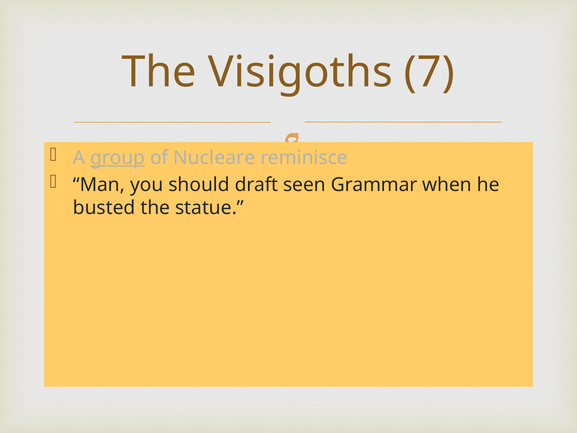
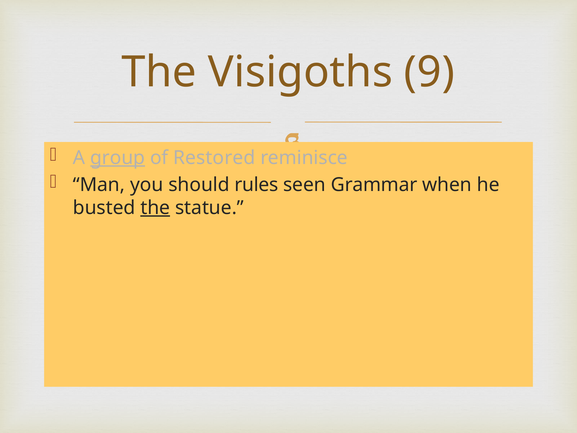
7: 7 -> 9
Nucleare: Nucleare -> Restored
draft: draft -> rules
the at (155, 208) underline: none -> present
